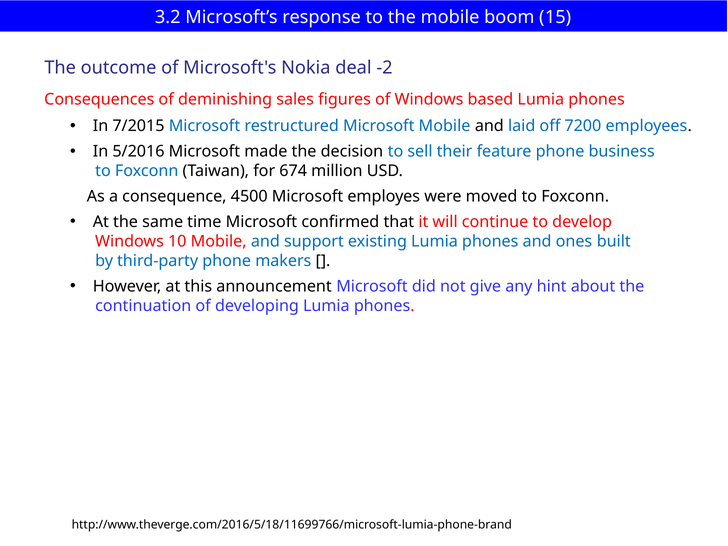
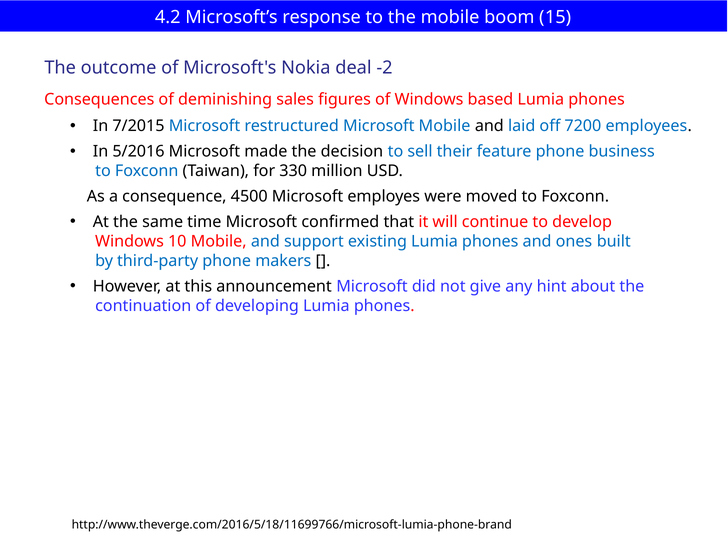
3.2: 3.2 -> 4.2
674: 674 -> 330
